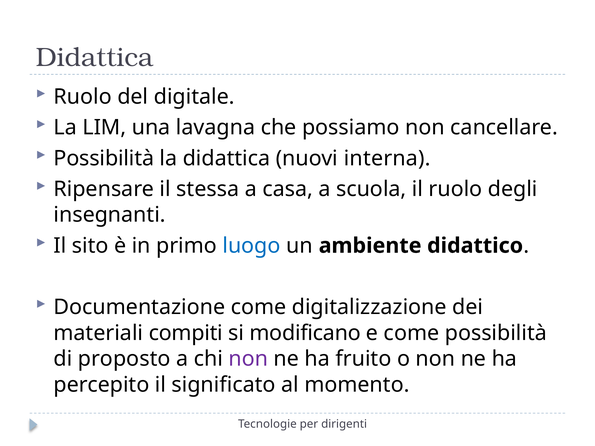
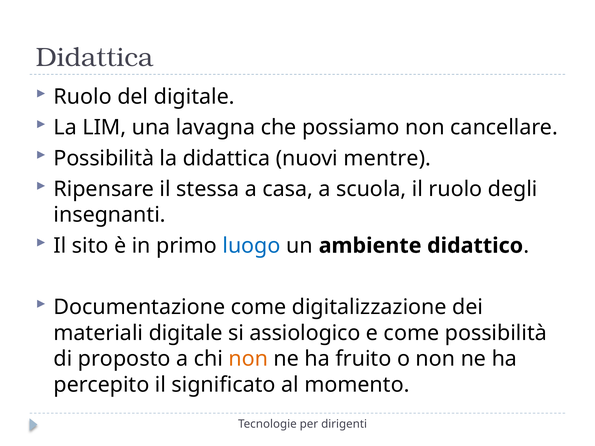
interna: interna -> mentre
materiali compiti: compiti -> digitale
modificano: modificano -> assiologico
non at (248, 359) colour: purple -> orange
